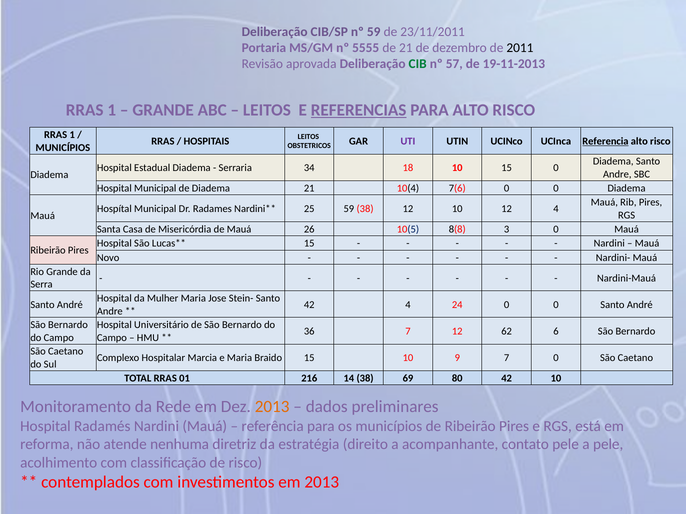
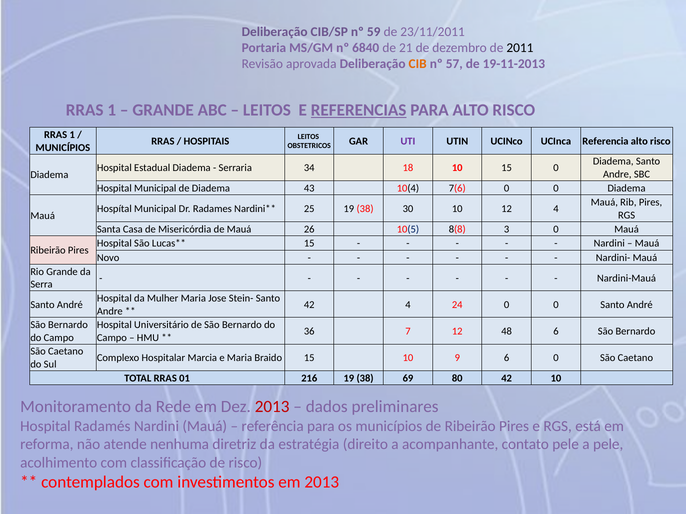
5555: 5555 -> 6840
CIB colour: green -> orange
Referencia underline: present -> none
Diadema 21: 21 -> 43
25 59: 59 -> 19
38 12: 12 -> 30
62: 62 -> 48
9 7: 7 -> 6
216 14: 14 -> 19
2013 at (272, 407) colour: orange -> red
